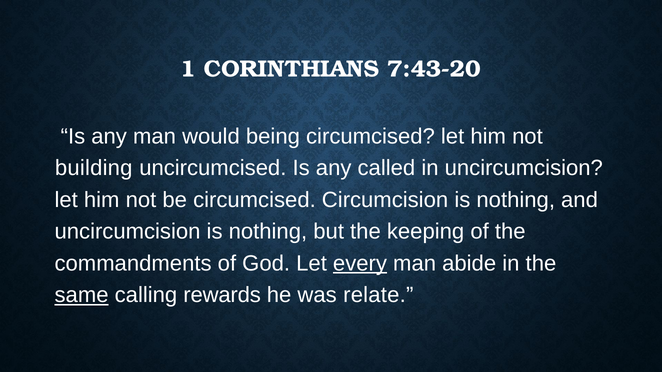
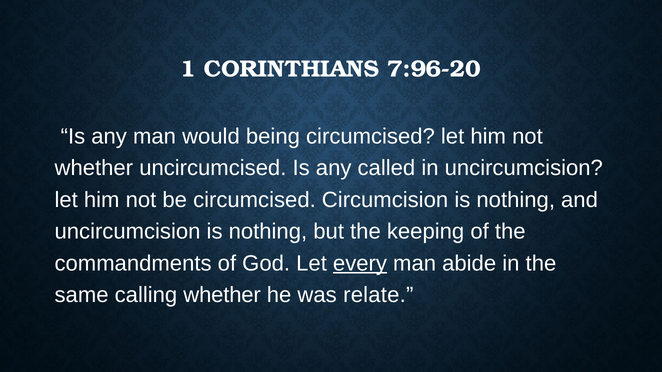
7:43-20: 7:43-20 -> 7:96-20
building at (94, 168): building -> whether
same underline: present -> none
calling rewards: rewards -> whether
